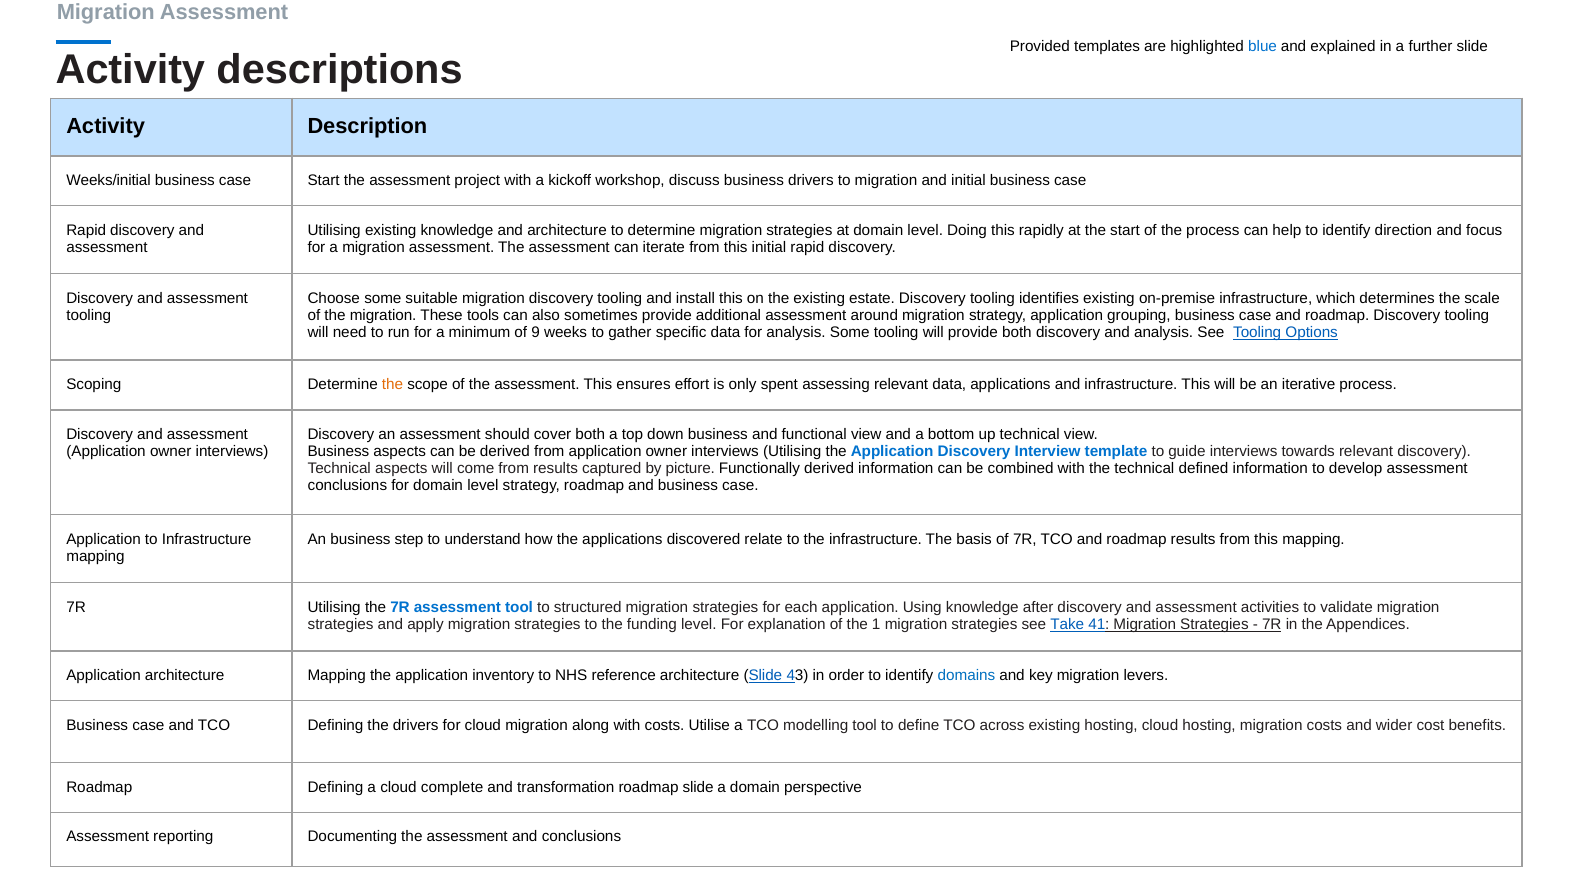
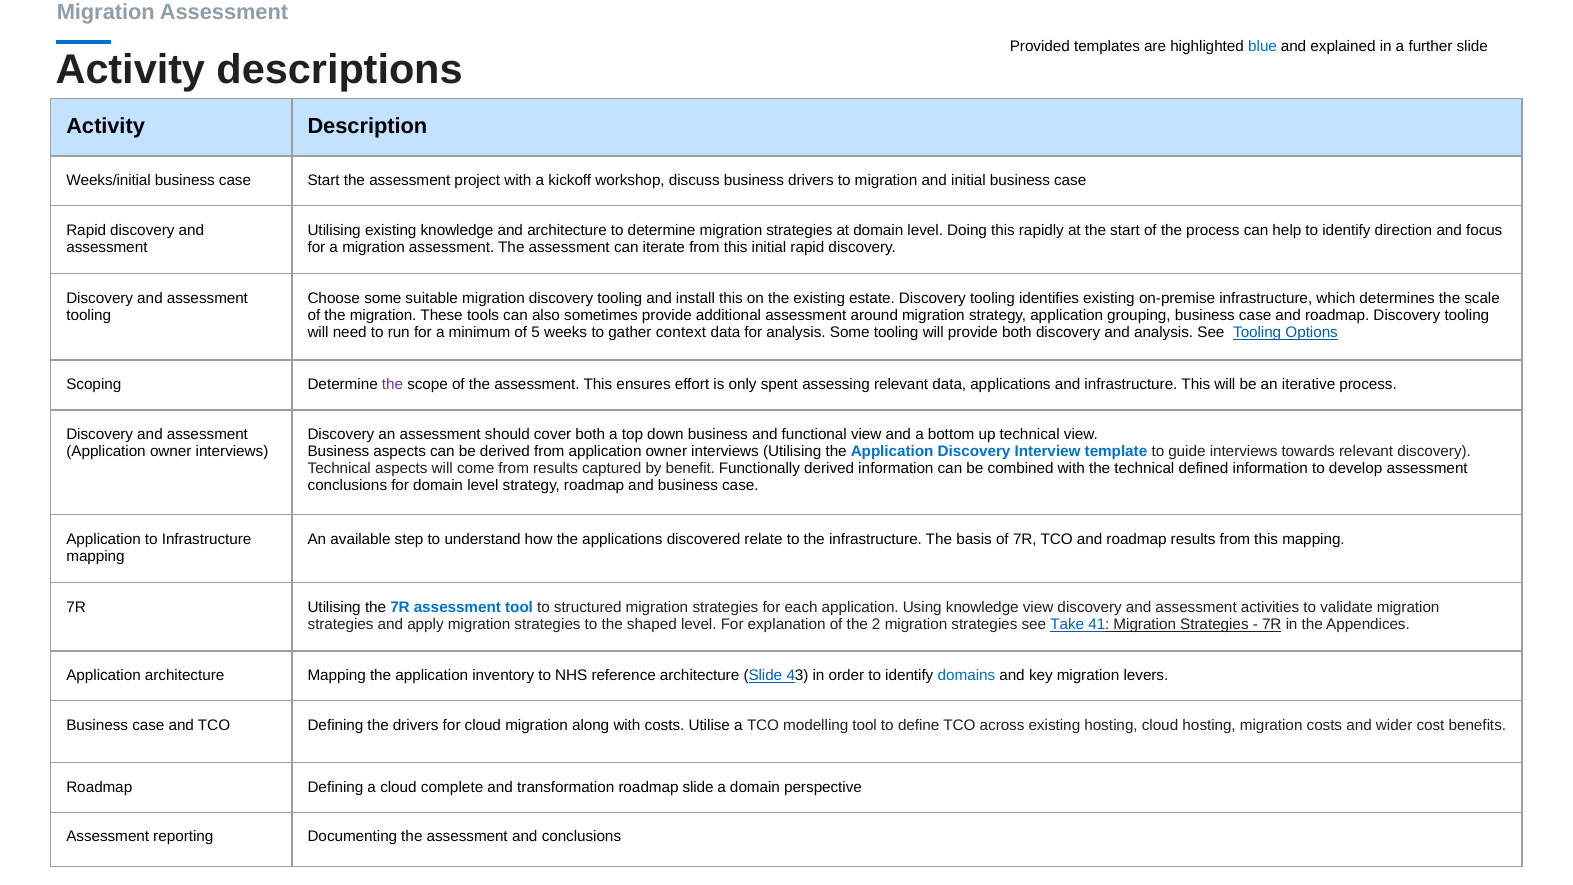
9: 9 -> 5
specific: specific -> context
the at (392, 385) colour: orange -> purple
picture: picture -> benefit
An business: business -> available
knowledge after: after -> view
funding: funding -> shaped
1: 1 -> 2
